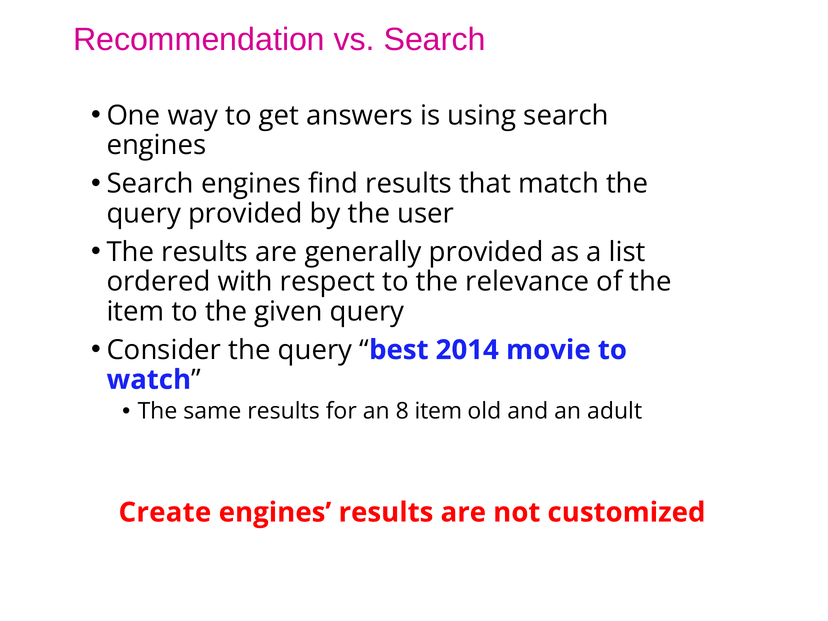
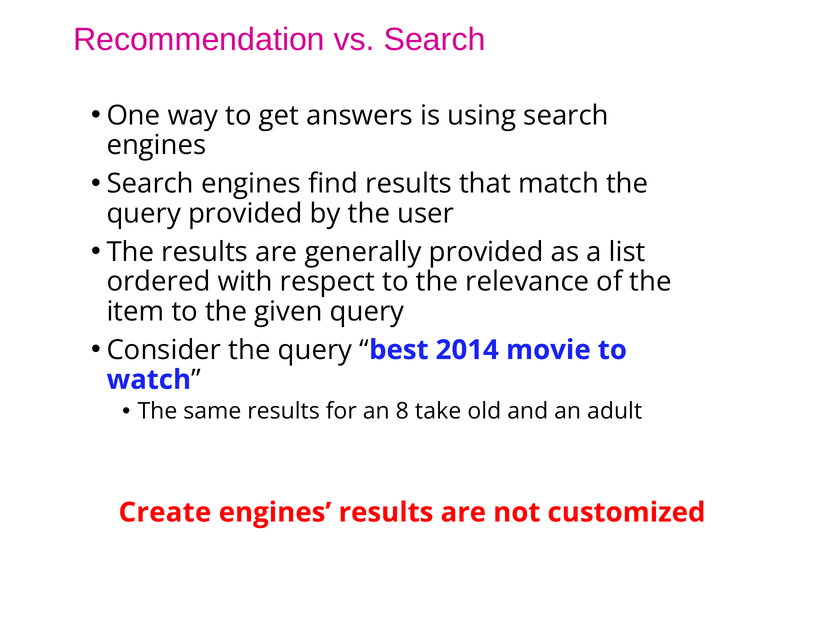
8 item: item -> take
